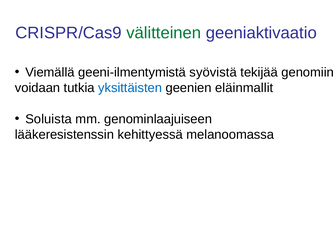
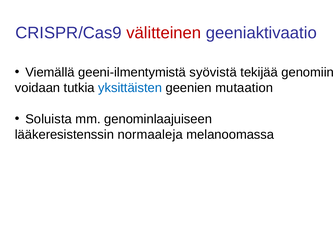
välitteinen colour: green -> red
eläinmallit: eläinmallit -> mutaation
kehittyessä: kehittyessä -> normaaleja
